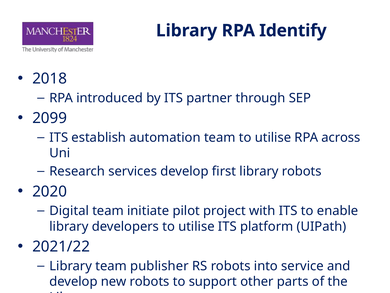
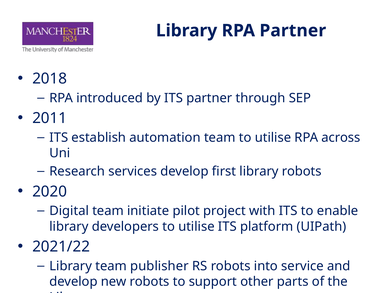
RPA Identify: Identify -> Partner
2099: 2099 -> 2011
